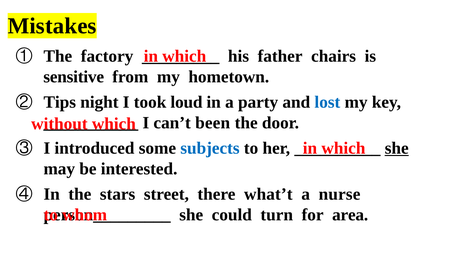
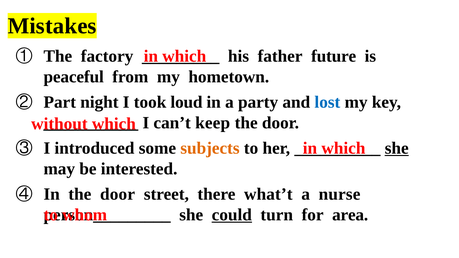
chairs: chairs -> future
sensitive: sensitive -> peaceful
Tips: Tips -> Part
been: been -> keep
subjects colour: blue -> orange
In the stars: stars -> door
could underline: none -> present
